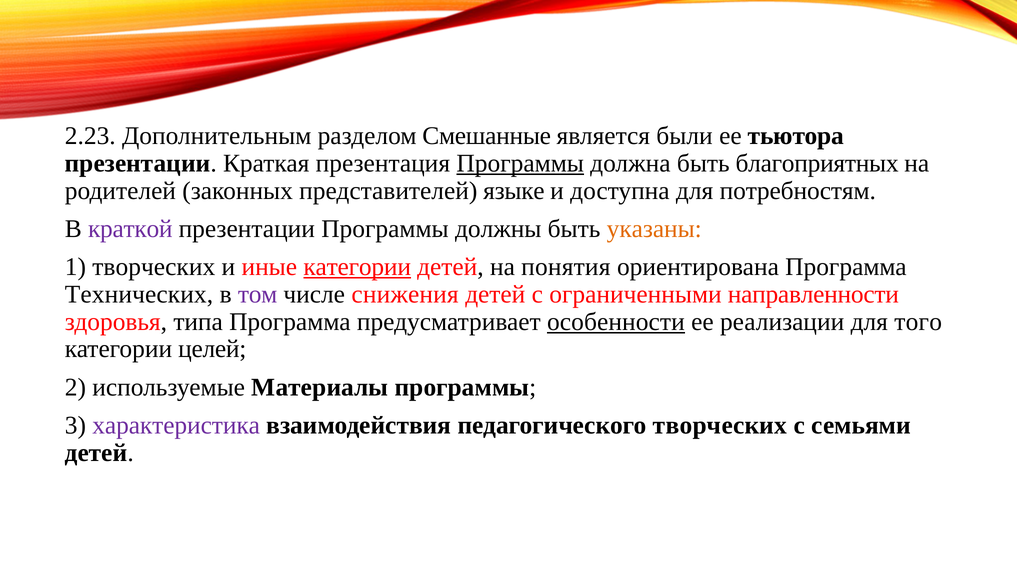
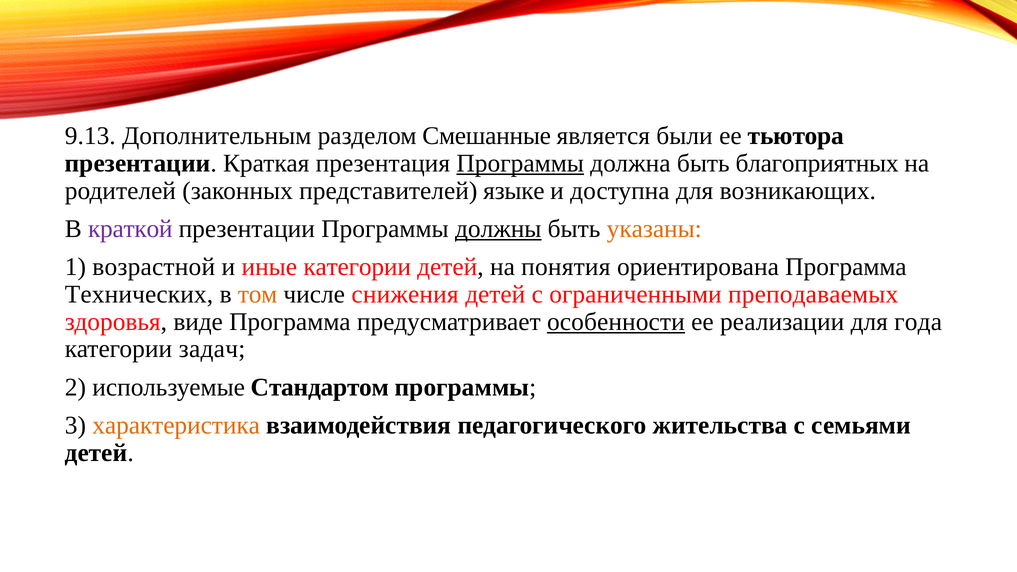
2.23: 2.23 -> 9.13
потребностям: потребностям -> возникающих
должны underline: none -> present
1 творческих: творческих -> возрастной
категории at (357, 267) underline: present -> none
том colour: purple -> orange
направленности: направленности -> преподаваемых
типа: типа -> виде
того: того -> года
целей: целей -> задач
Материалы: Материалы -> Стандартом
характеристика colour: purple -> orange
педагогического творческих: творческих -> жительства
